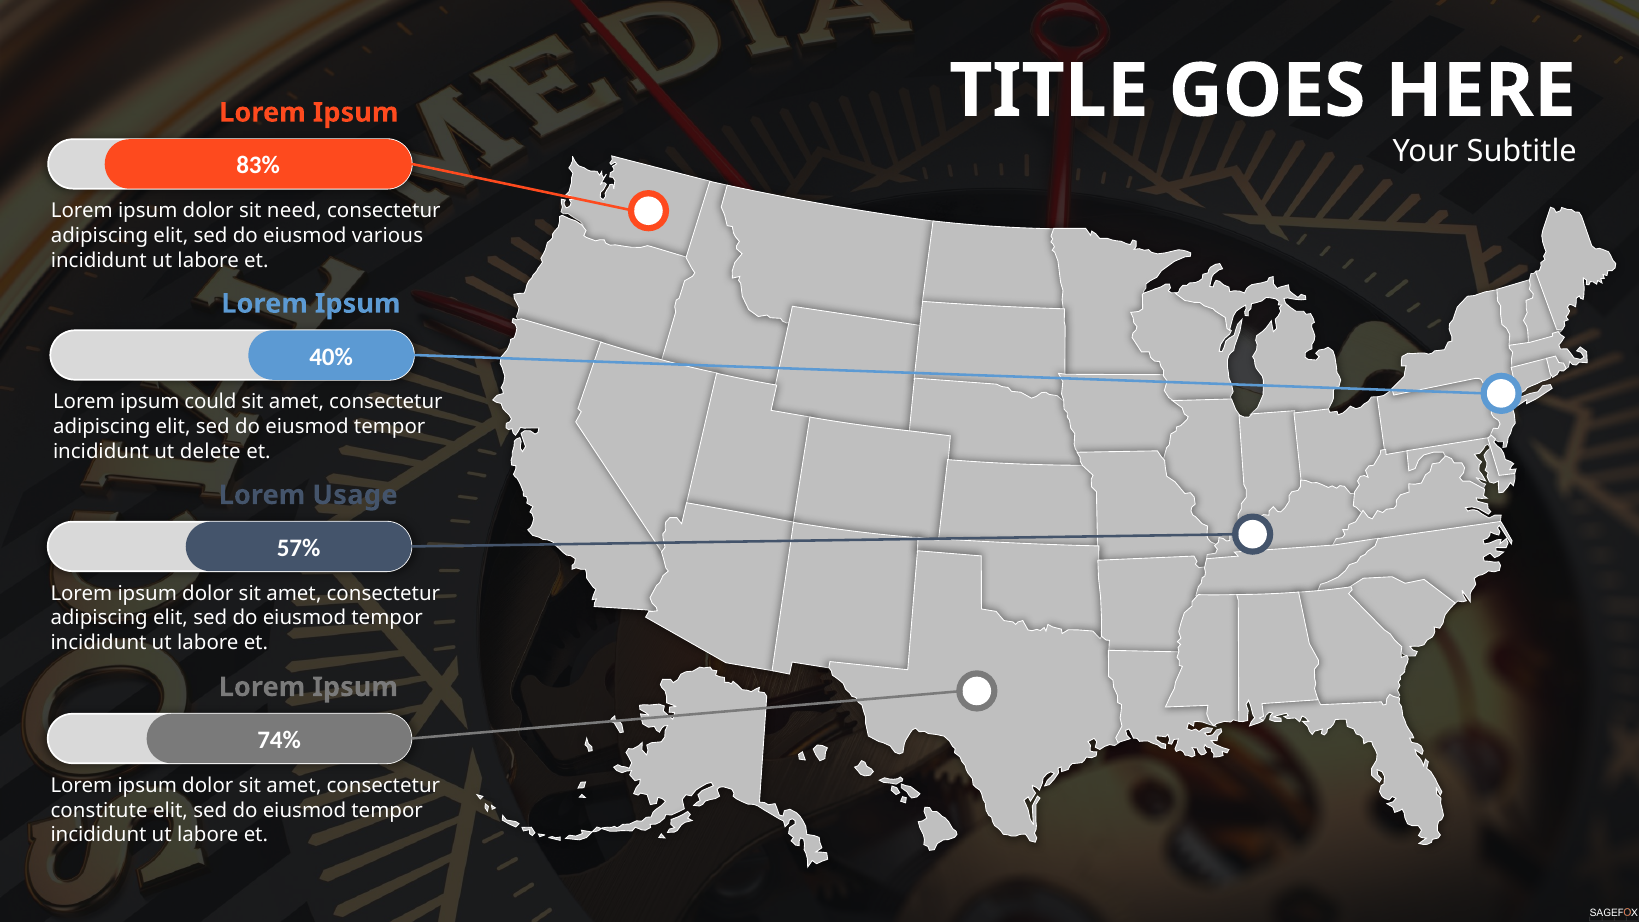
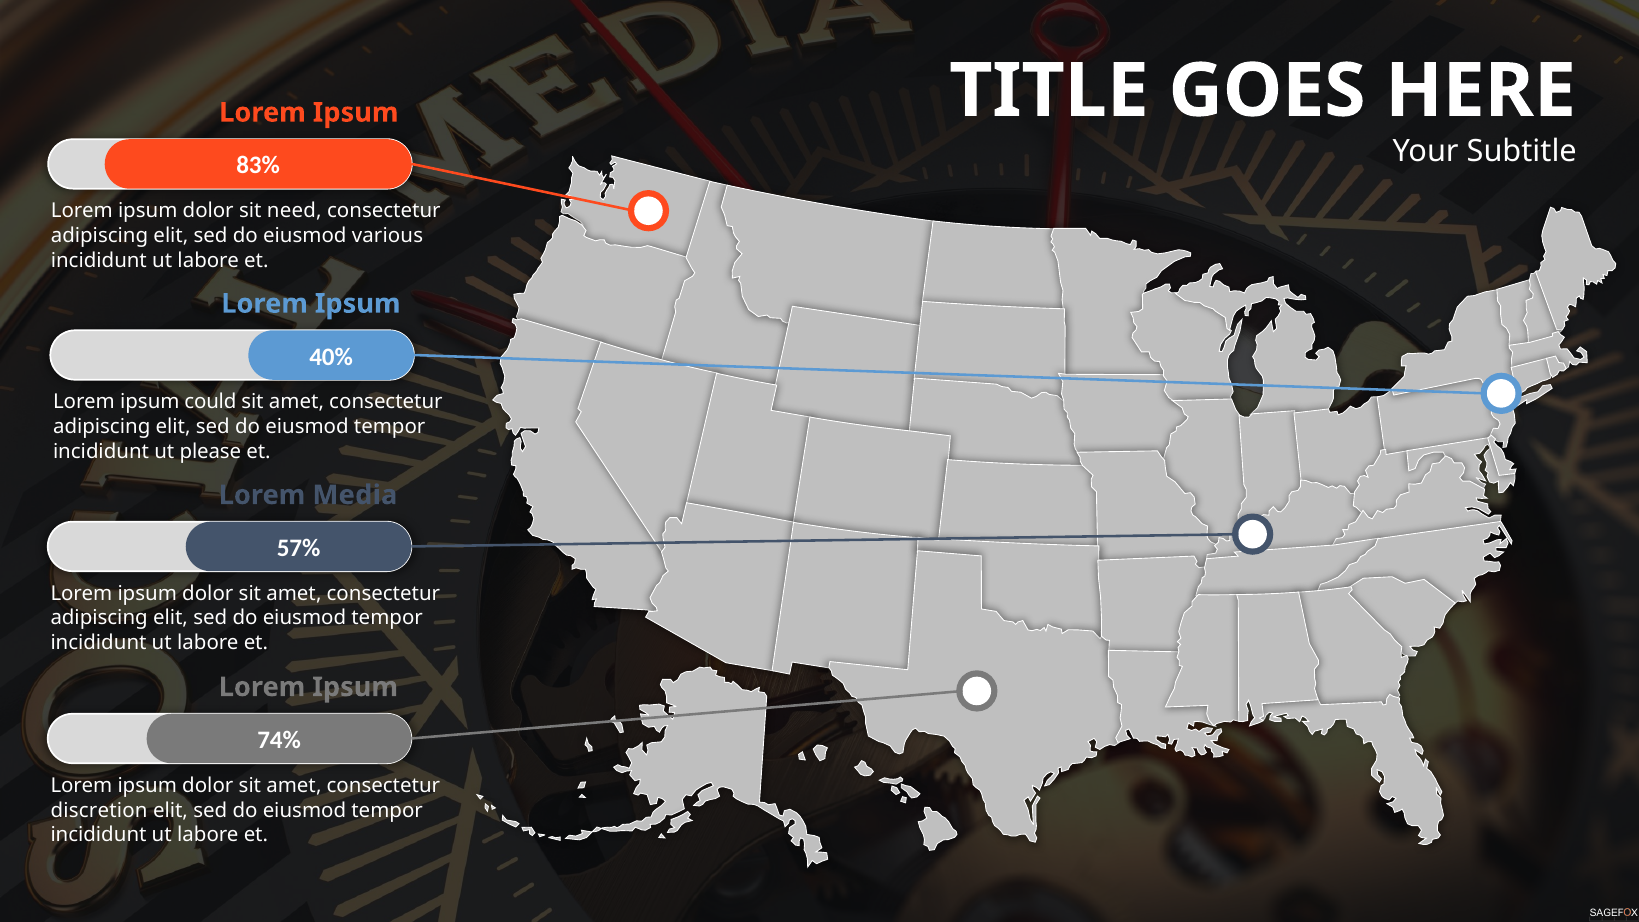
delete: delete -> please
Usage: Usage -> Media
constitute: constitute -> discretion
